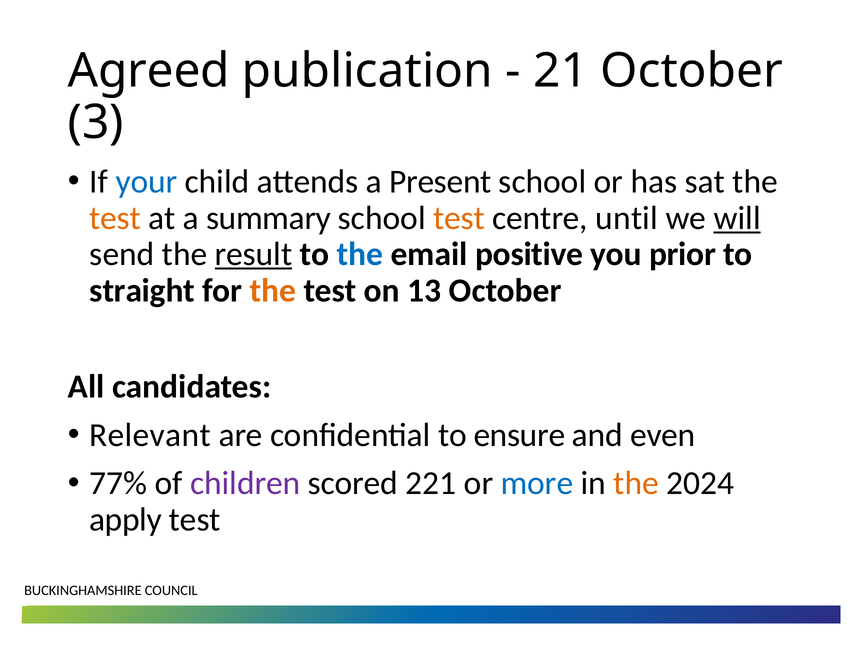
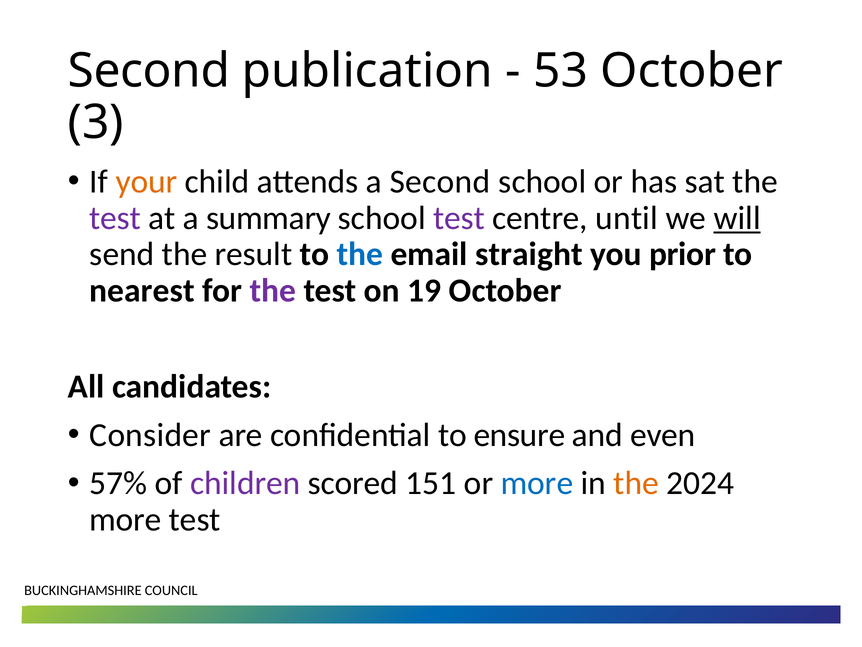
Agreed at (149, 71): Agreed -> Second
21: 21 -> 53
your colour: blue -> orange
a Present: Present -> Second
test at (115, 218) colour: orange -> purple
test at (459, 218) colour: orange -> purple
result underline: present -> none
positive: positive -> straight
straight: straight -> nearest
the at (273, 290) colour: orange -> purple
13: 13 -> 19
Relevant: Relevant -> Consider
77%: 77% -> 57%
221: 221 -> 151
apply at (126, 519): apply -> more
